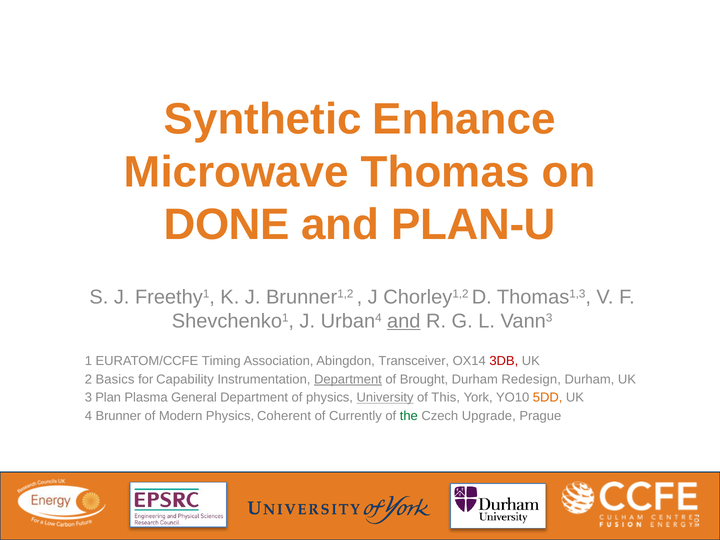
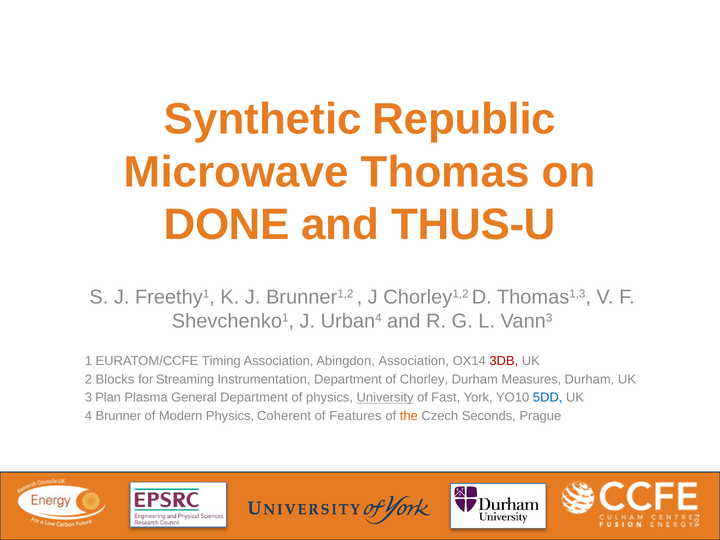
Enhance: Enhance -> Republic
PLAN-U: PLAN-U -> THUS-U
and at (404, 321) underline: present -> none
Abingdon Transceiver: Transceiver -> Association
Basics: Basics -> Blocks
Capability: Capability -> Streaming
Department at (348, 379) underline: present -> none
Brought: Brought -> Chorley
Redesign: Redesign -> Measures
This: This -> Fast
5DD colour: orange -> blue
Currently: Currently -> Features
the colour: green -> orange
Upgrade: Upgrade -> Seconds
